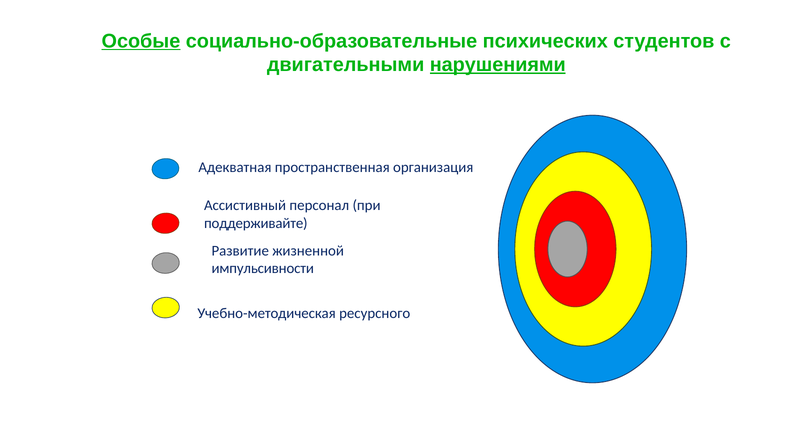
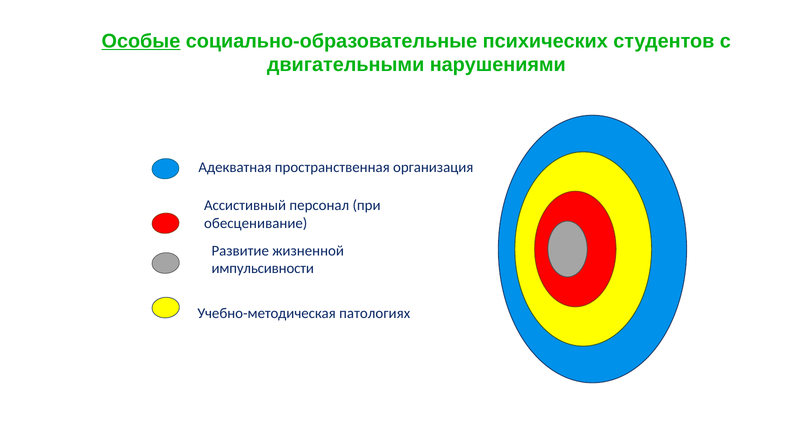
нарушениями underline: present -> none
поддерживайте: поддерживайте -> обесценивание
ресурсного: ресурсного -> патологиях
